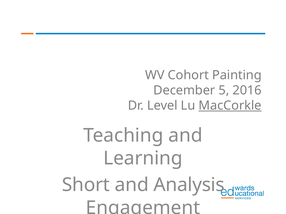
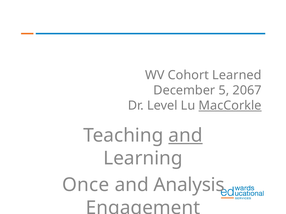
Painting: Painting -> Learned
2016: 2016 -> 2067
and at (185, 136) underline: none -> present
Short: Short -> Once
